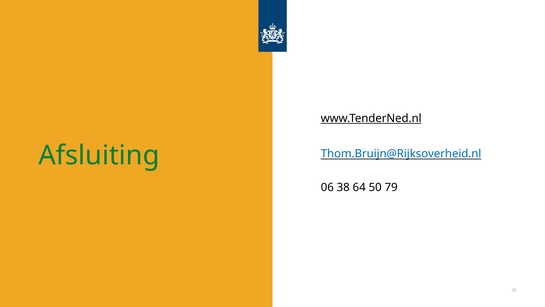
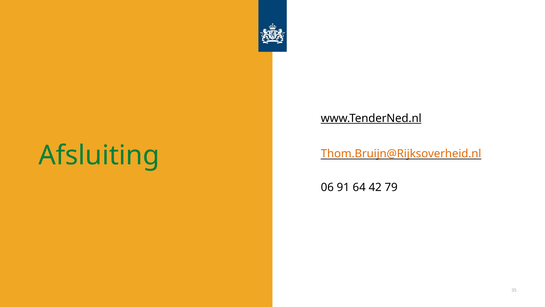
Thom.Bruijn@Rijksoverheid.nl colour: blue -> orange
38: 38 -> 91
50: 50 -> 42
